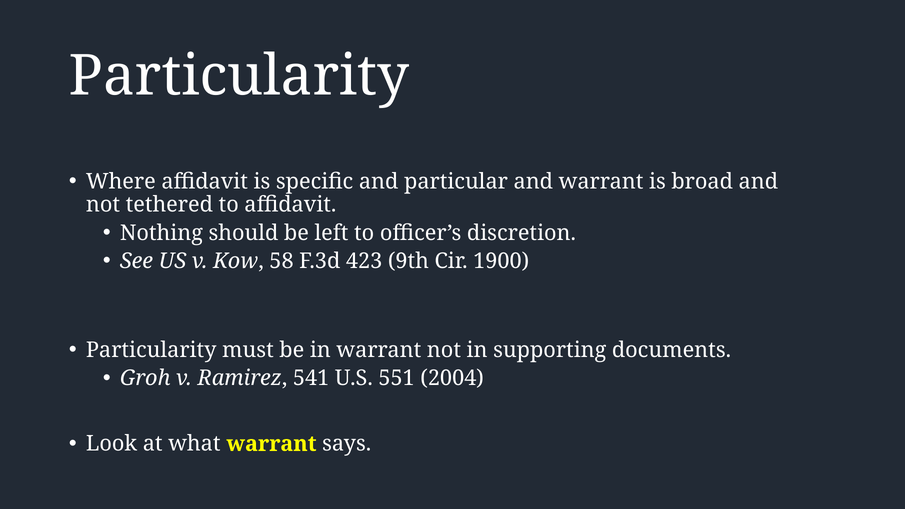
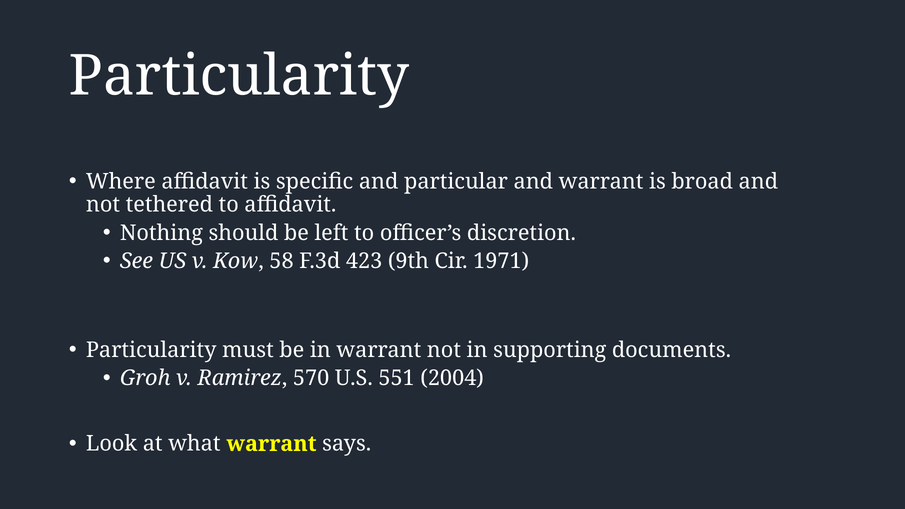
1900: 1900 -> 1971
541: 541 -> 570
